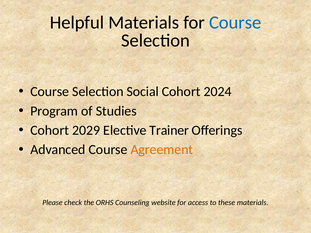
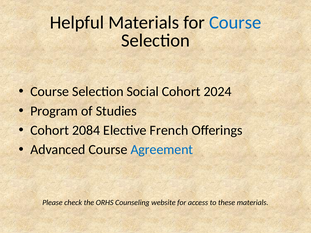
2029: 2029 -> 2084
Trainer: Trainer -> French
Agreement colour: orange -> blue
